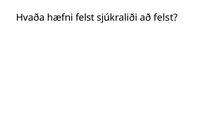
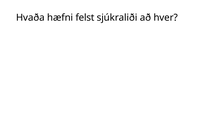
að felst: felst -> hver
